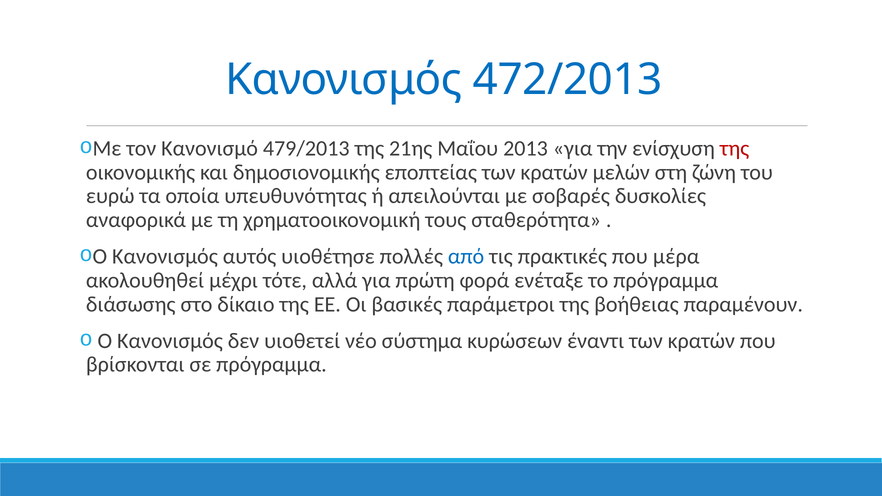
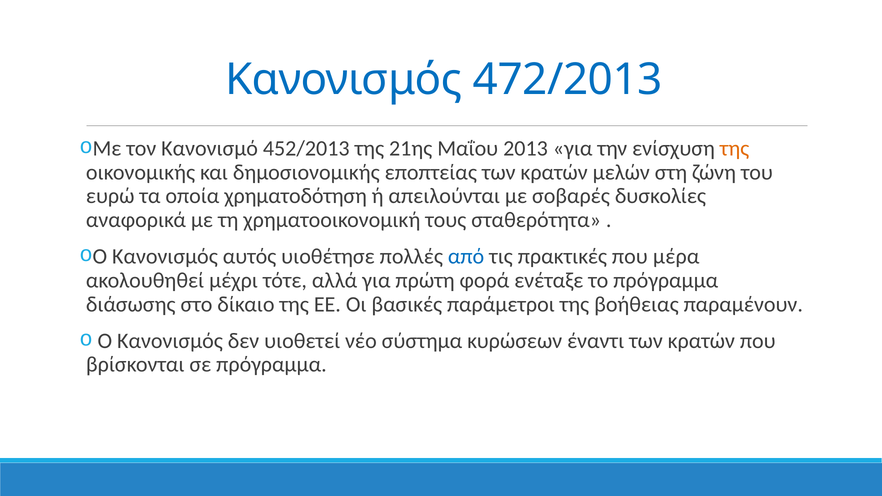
479/2013: 479/2013 -> 452/2013
της at (735, 149) colour: red -> orange
υπευθυνότητας: υπευθυνότητας -> χρηματοδότηση
